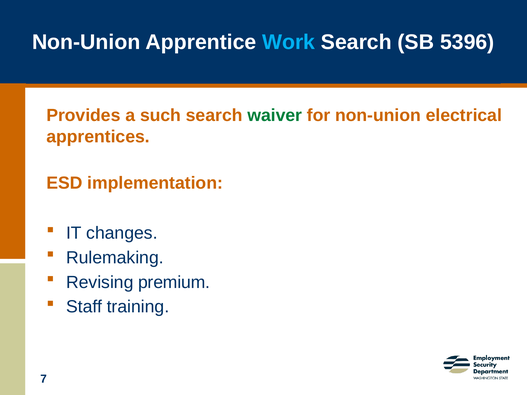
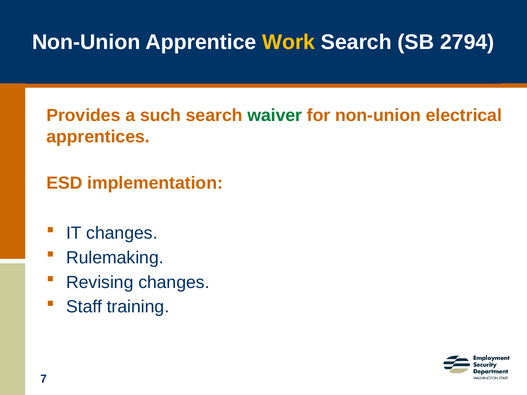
Work colour: light blue -> yellow
5396: 5396 -> 2794
Revising premium: premium -> changes
